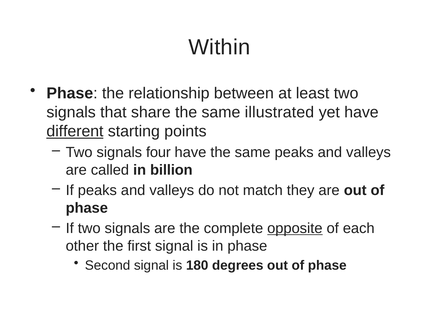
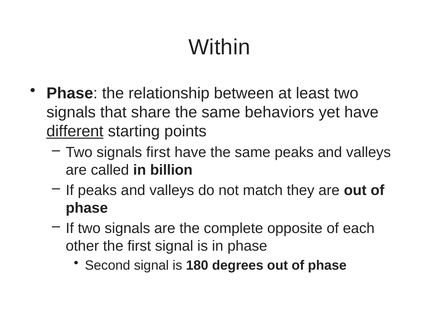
illustrated: illustrated -> behaviors
signals four: four -> first
opposite underline: present -> none
